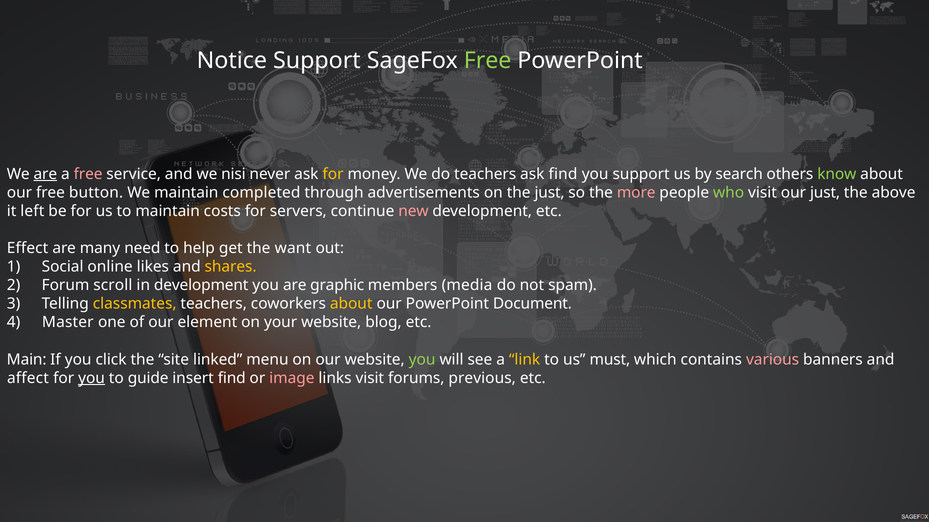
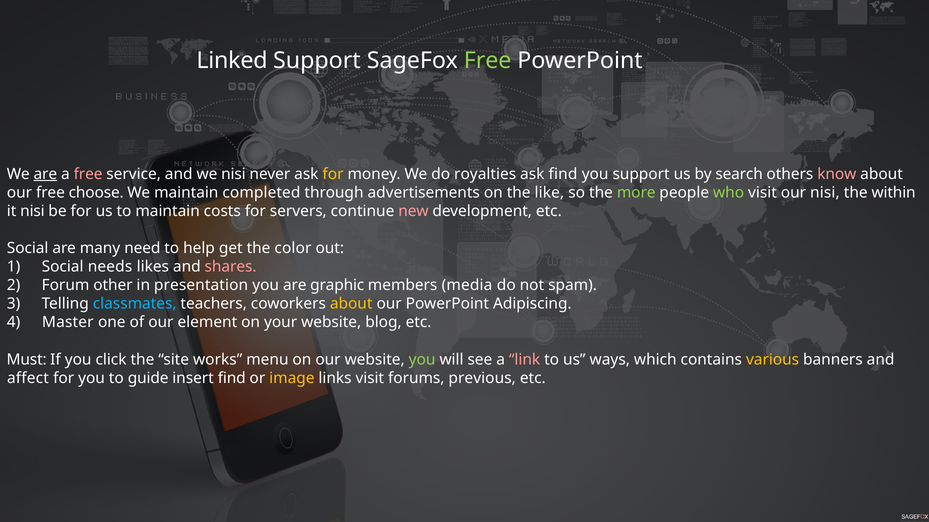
Notice: Notice -> Linked
do teachers: teachers -> royalties
know colour: light green -> pink
button: button -> choose
the just: just -> like
more colour: pink -> light green
our just: just -> nisi
above: above -> within
it left: left -> nisi
Effect at (28, 248): Effect -> Social
want: want -> color
online: online -> needs
shares colour: yellow -> pink
scroll: scroll -> other
in development: development -> presentation
classmates colour: yellow -> light blue
Document: Document -> Adipiscing
Main: Main -> Must
linked: linked -> works
link colour: yellow -> pink
must: must -> ways
various colour: pink -> yellow
you at (92, 378) underline: present -> none
image colour: pink -> yellow
